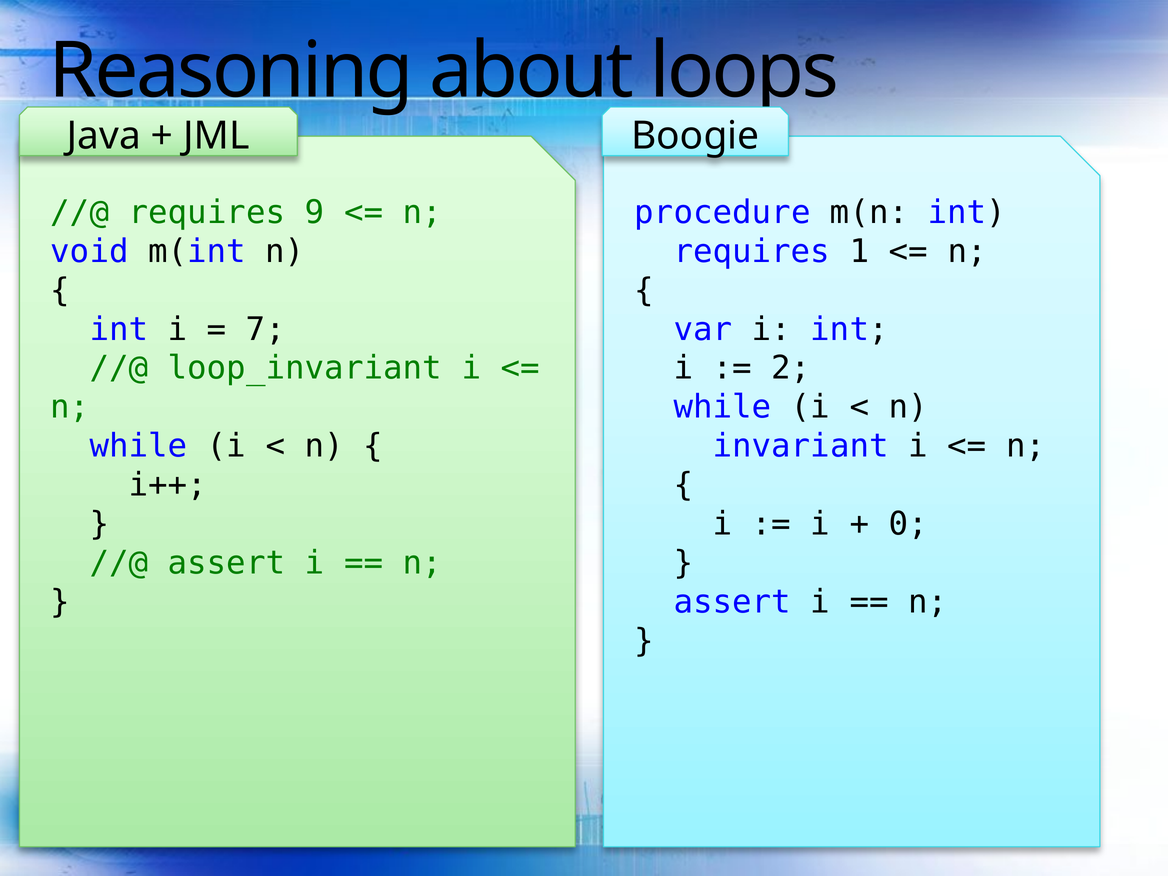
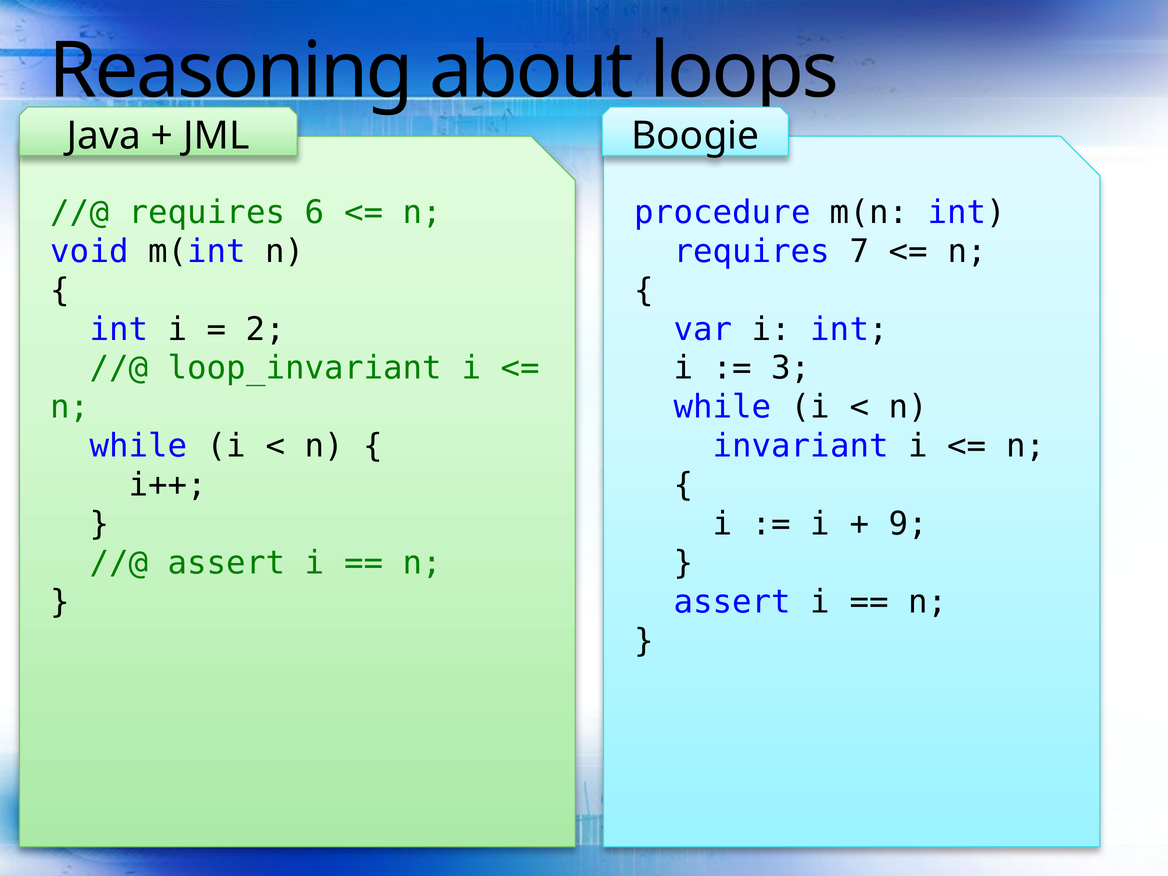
9: 9 -> 6
1: 1 -> 7
7: 7 -> 2
2: 2 -> 3
0: 0 -> 9
